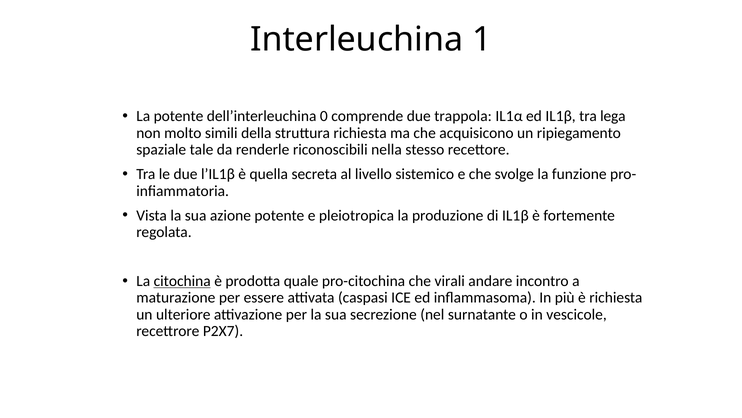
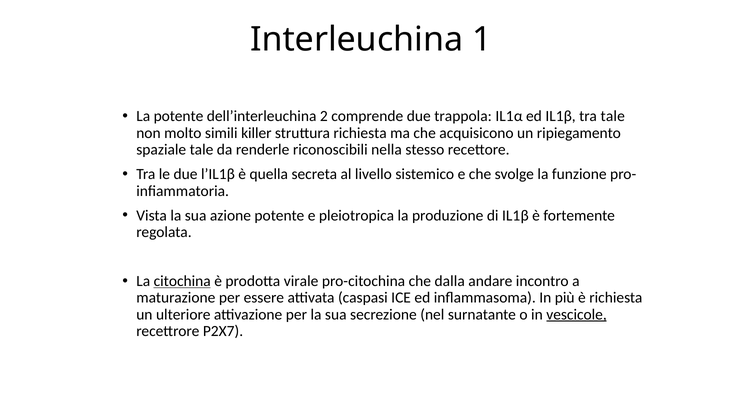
0: 0 -> 2
tra lega: lega -> tale
della: della -> killer
quale: quale -> virale
virali: virali -> dalla
vescicole underline: none -> present
